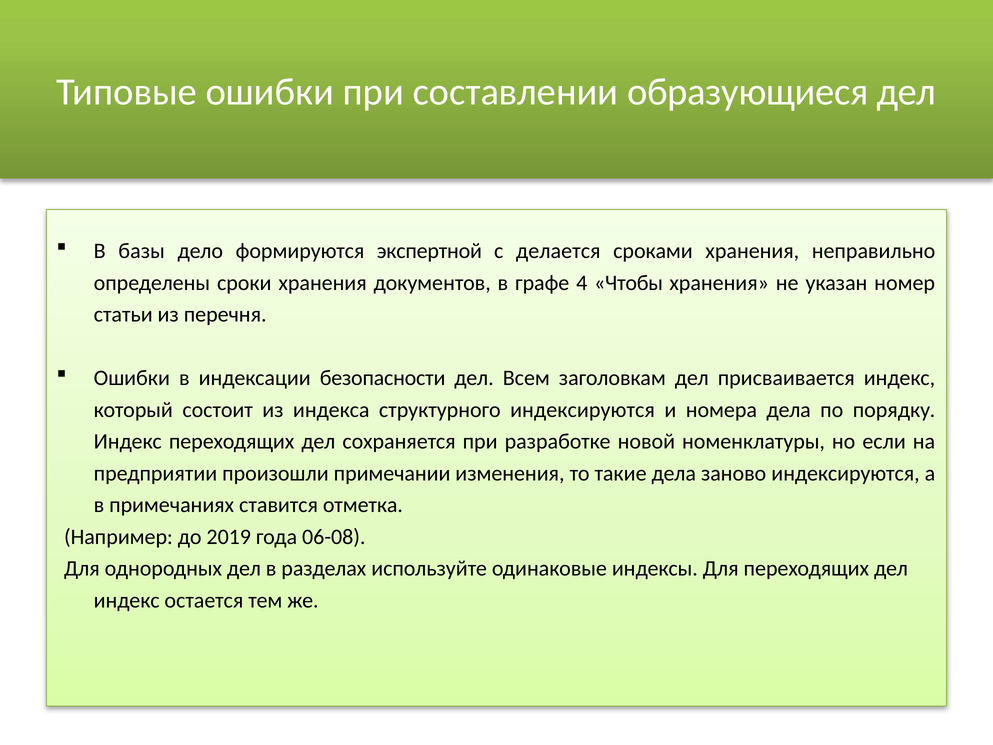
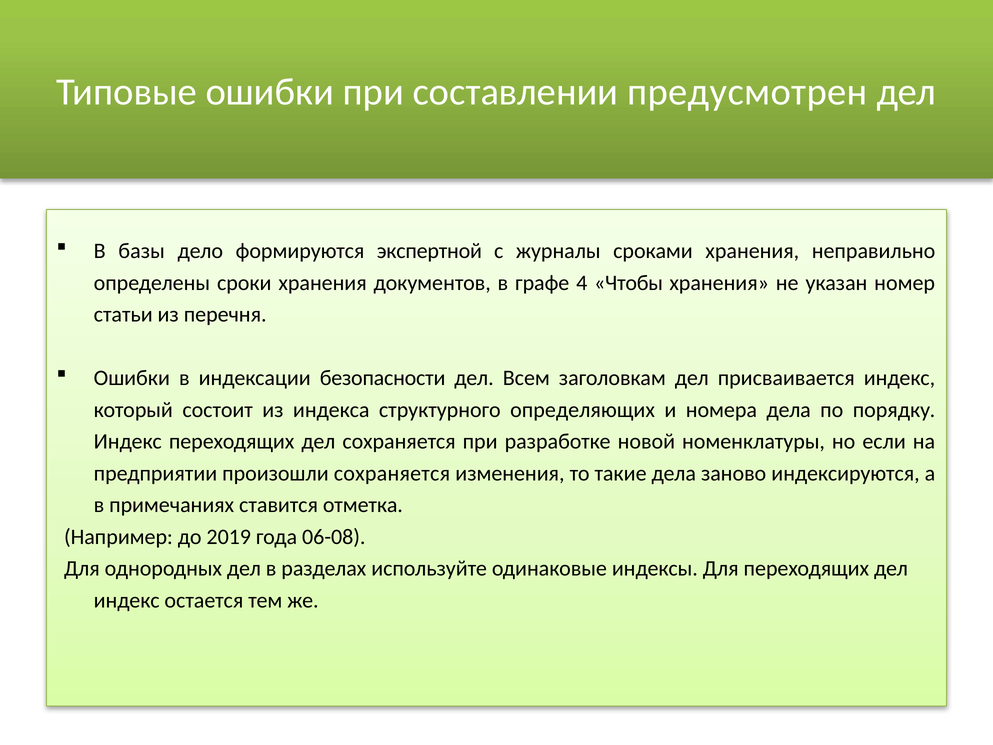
образующиеся: образующиеся -> предусмотрен
делается: делается -> журналы
структурного индексируются: индексируются -> определяющих
произошли примечании: примечании -> сохраняется
